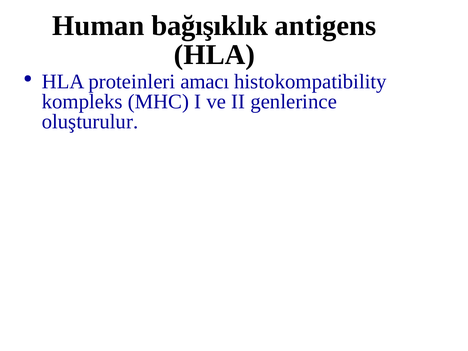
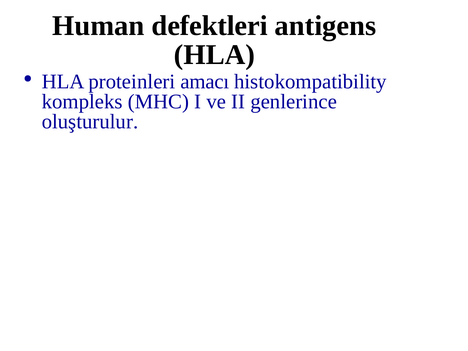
bağışıklık: bağışıklık -> defektleri
